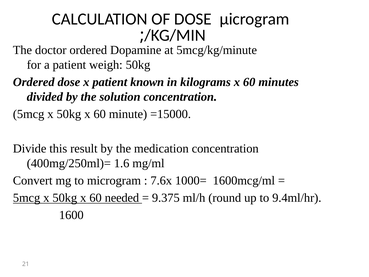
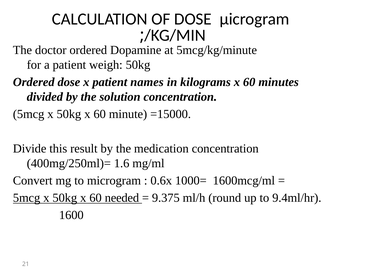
known: known -> names
7.6x: 7.6x -> 0.6x
